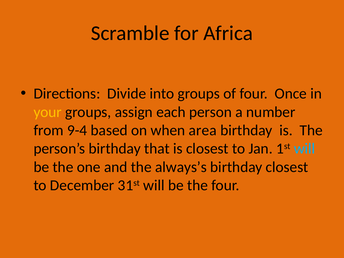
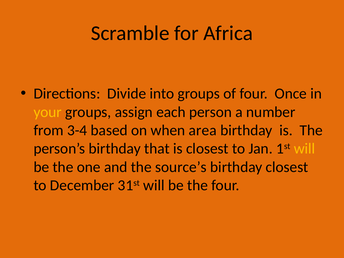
9-4: 9-4 -> 3-4
will at (305, 149) colour: light blue -> yellow
always’s: always’s -> source’s
